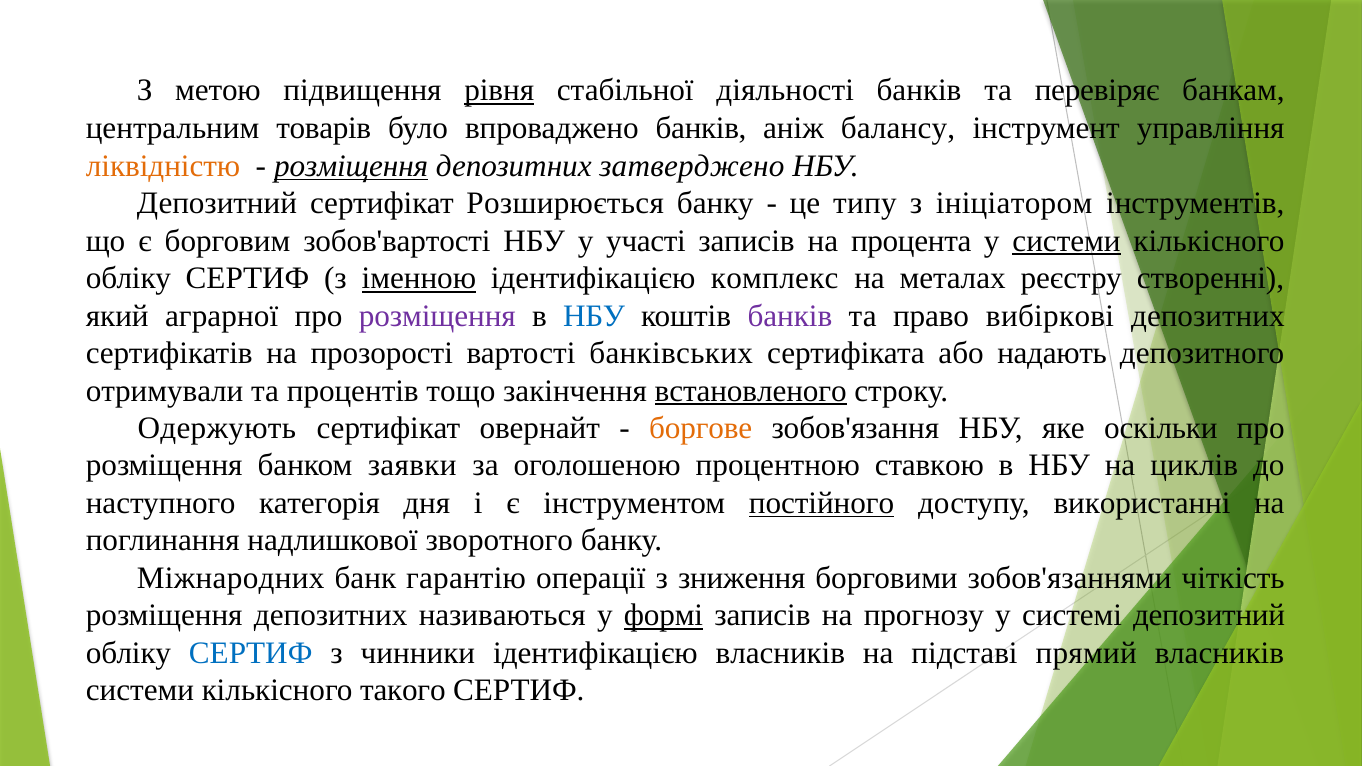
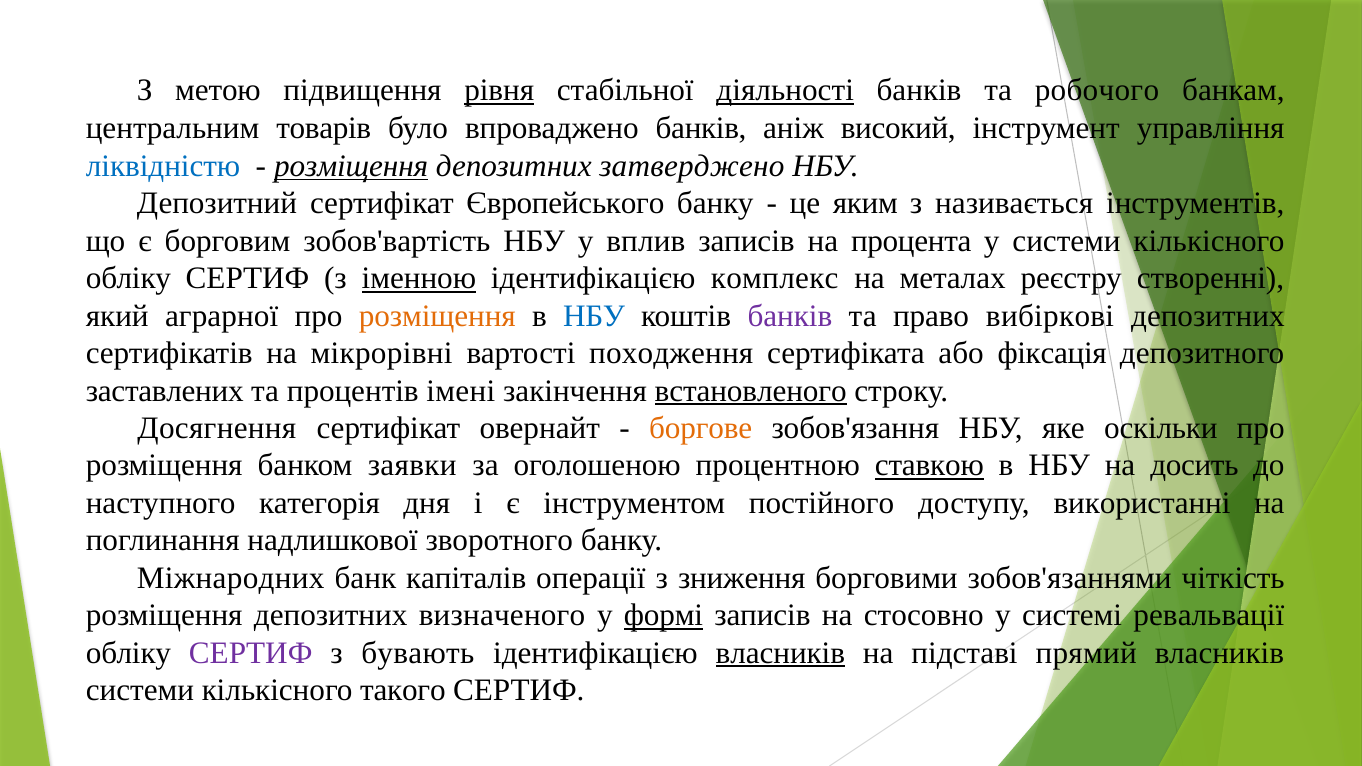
діяльності underline: none -> present
перевіряє: перевіряє -> робочого
балансу: балансу -> високий
ліквідністю colour: orange -> blue
Розширюється: Розширюється -> Європейського
типу: типу -> яким
ініціатором: ініціатором -> називається
зобов'вартості: зобов'вартості -> зобов'вартість
участі: участі -> вплив
системи at (1067, 241) underline: present -> none
розміщення at (437, 316) colour: purple -> orange
прозорості: прозорості -> мікрорівні
банківських: банківських -> походження
надають: надають -> фіксація
отримували: отримували -> заставлених
тощо: тощо -> імені
Одержують: Одержують -> Досягнення
ставкою underline: none -> present
циклів: циклів -> досить
постійного underline: present -> none
гарантію: гарантію -> капіталів
називаються: називаються -> визначеного
прогнозу: прогнозу -> стосовно
системі депозитний: депозитний -> ревальвації
СЕРТИФ at (251, 653) colour: blue -> purple
чинники: чинники -> бувають
власників at (780, 653) underline: none -> present
